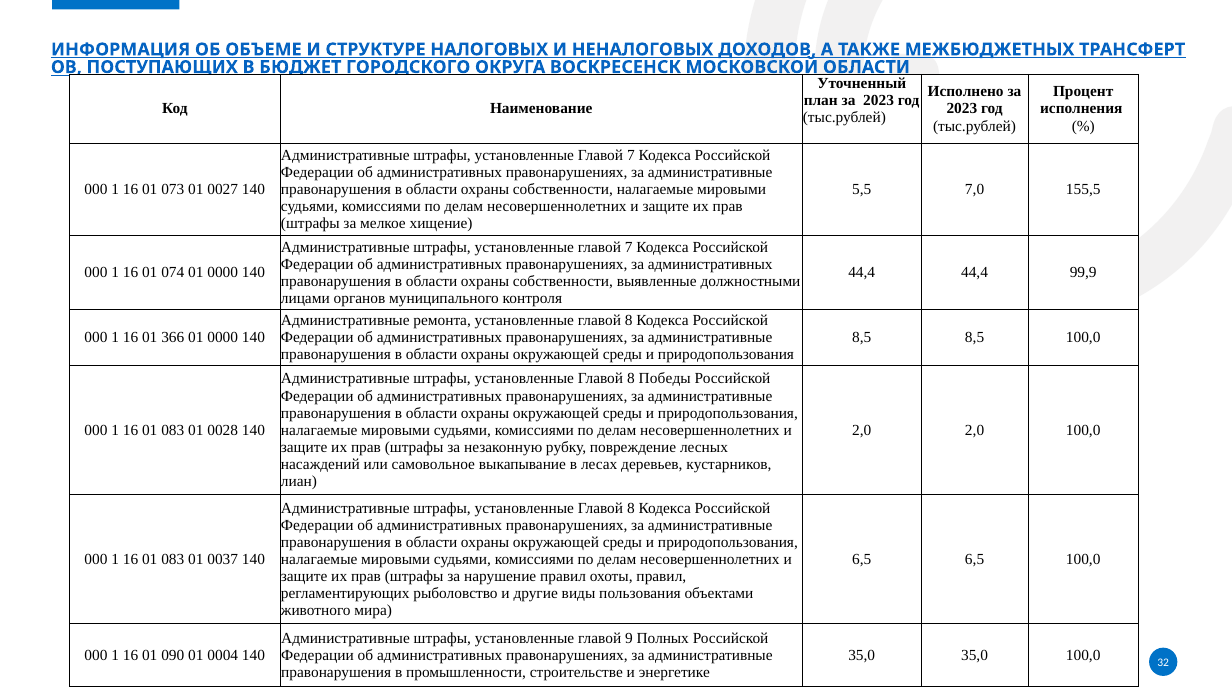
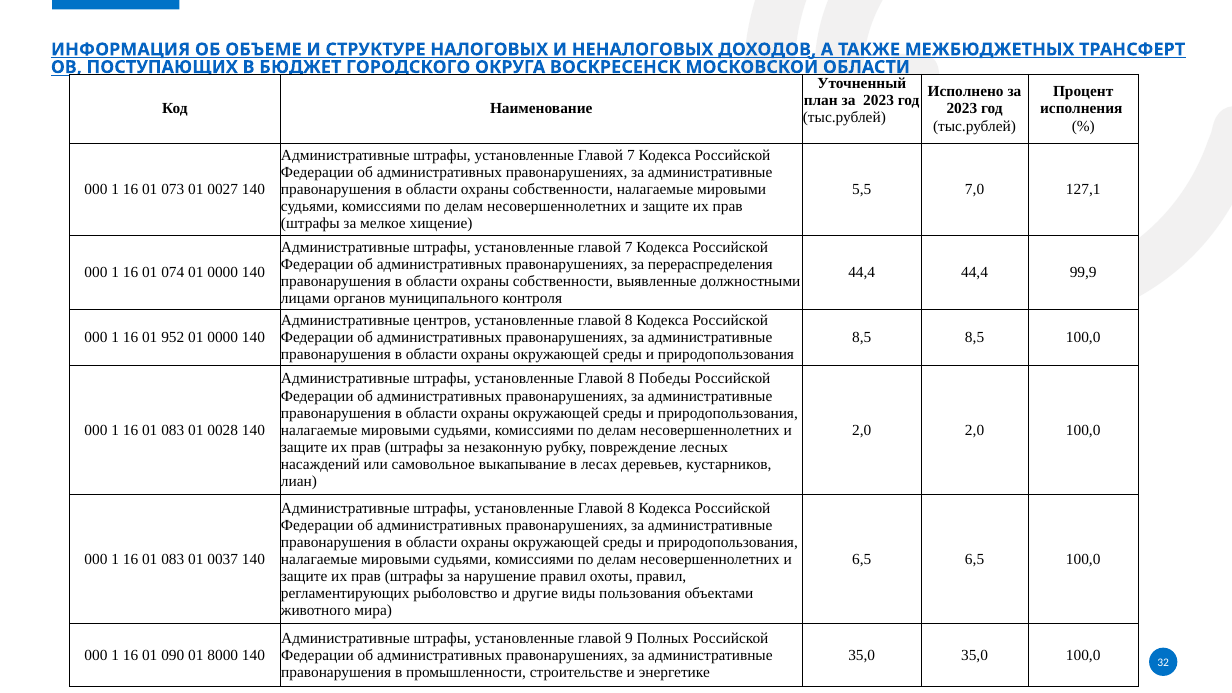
155,5: 155,5 -> 127,1
за административных: административных -> перераспределения
ремонта: ремонта -> центров
366: 366 -> 952
0004: 0004 -> 8000
